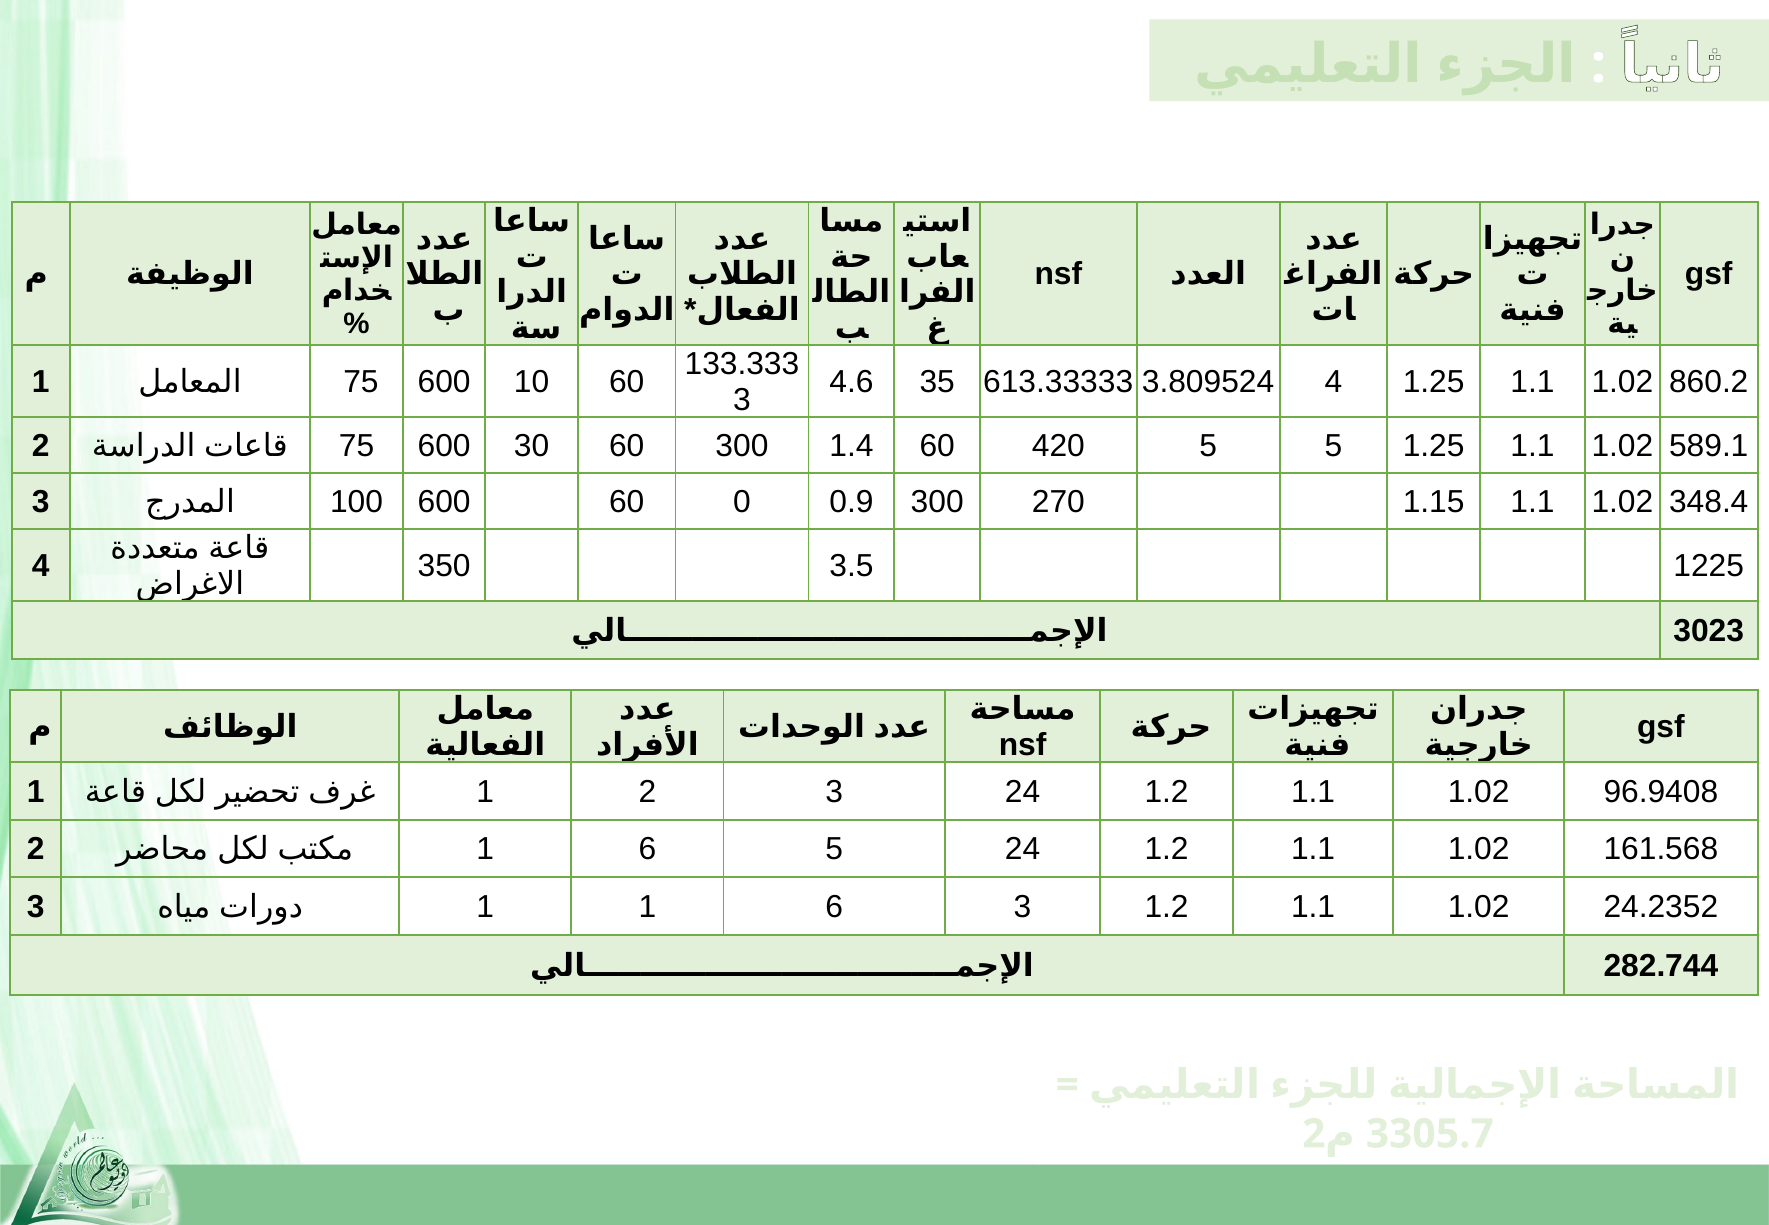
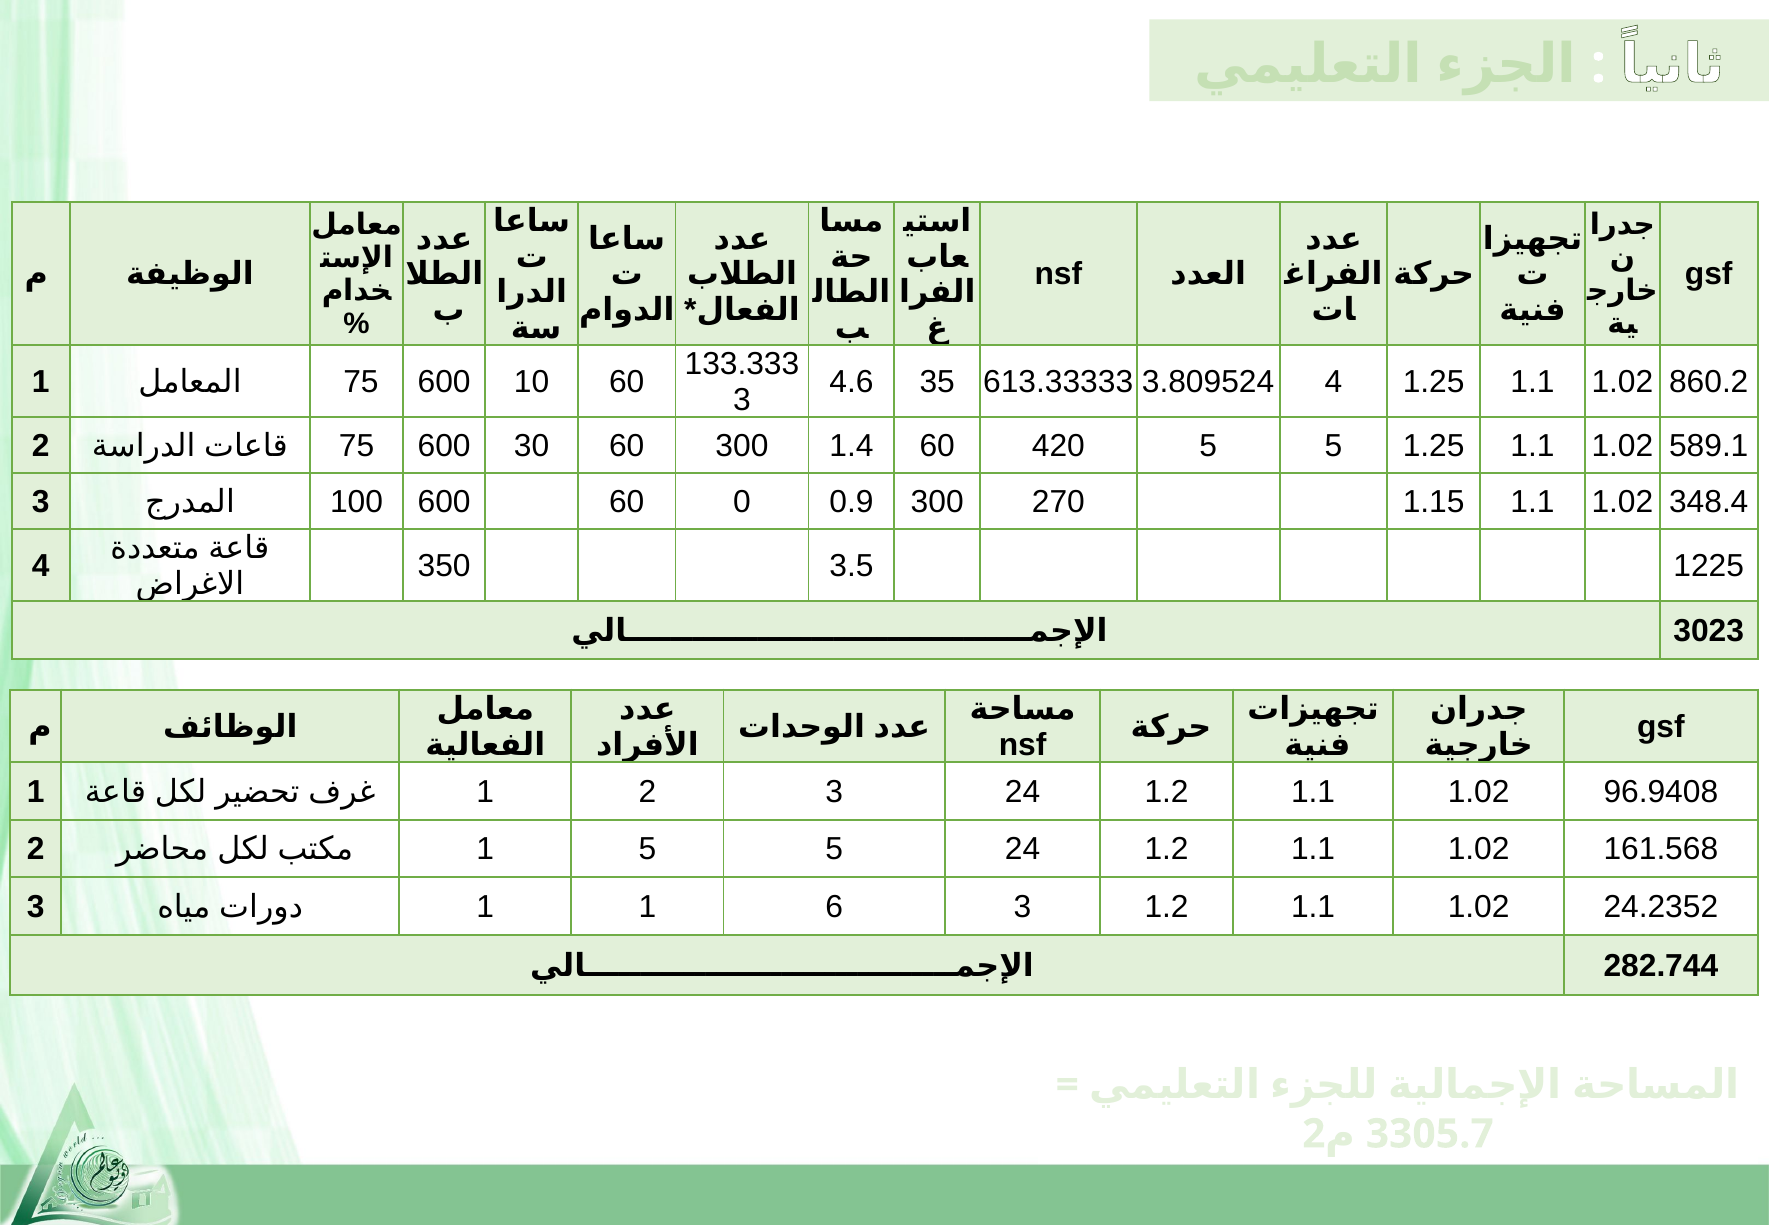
6 at (647, 849): 6 -> 5
